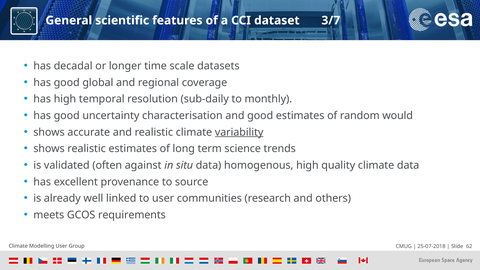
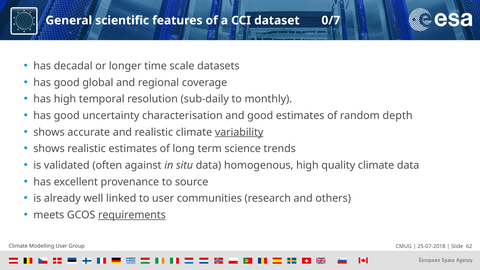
3/7: 3/7 -> 0/7
would: would -> depth
requirements underline: none -> present
